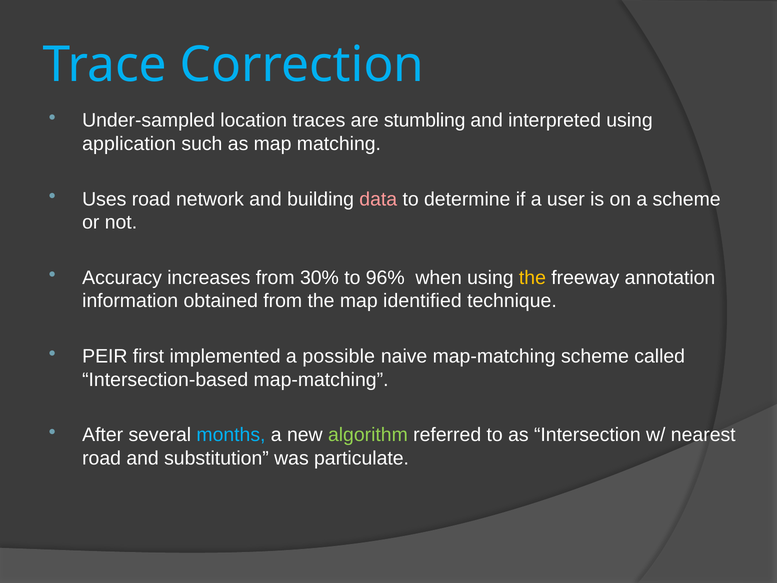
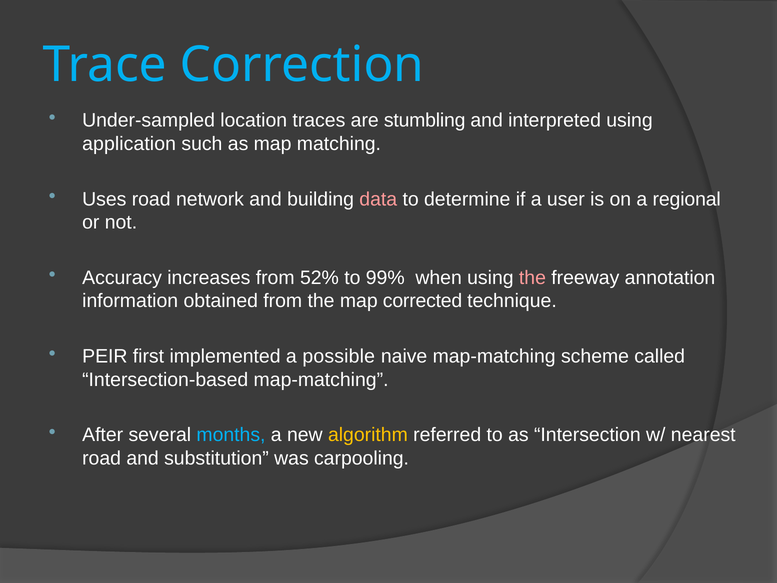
a scheme: scheme -> regional
30%: 30% -> 52%
96%: 96% -> 99%
the at (532, 278) colour: yellow -> pink
identified: identified -> corrected
algorithm colour: light green -> yellow
particulate: particulate -> carpooling
